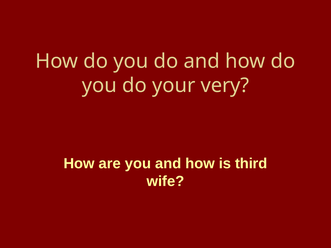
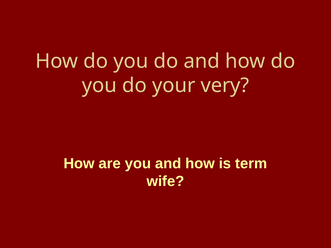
third: third -> term
